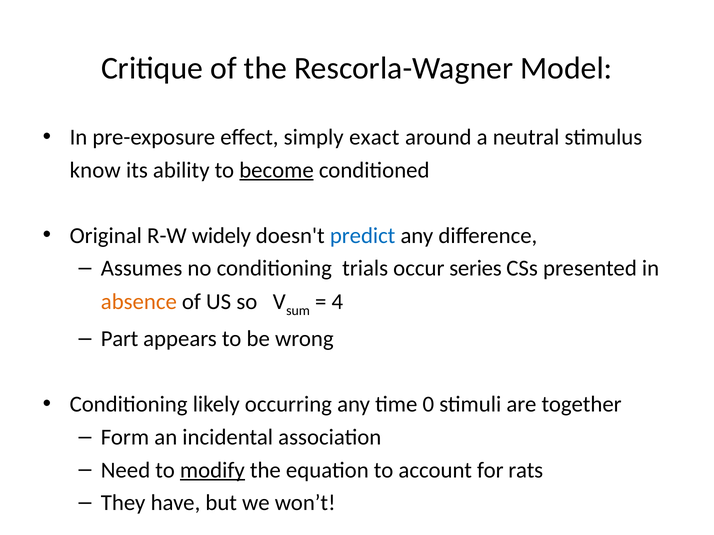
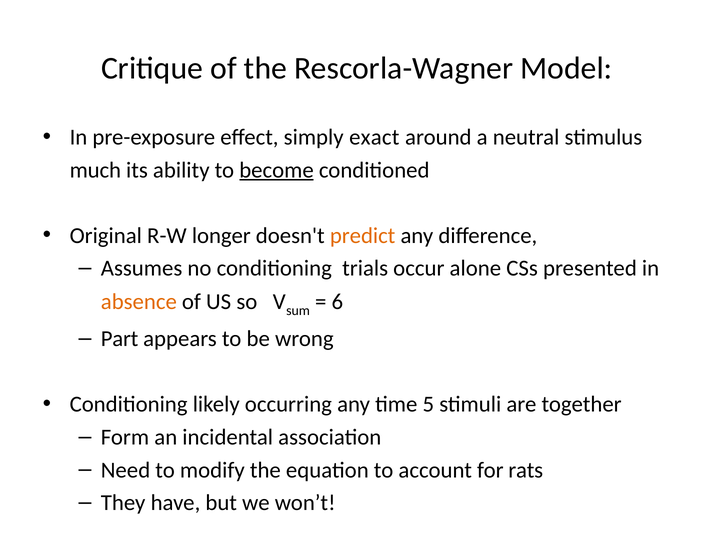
know: know -> much
widely: widely -> longer
predict colour: blue -> orange
series: series -> alone
4: 4 -> 6
0: 0 -> 5
modify underline: present -> none
